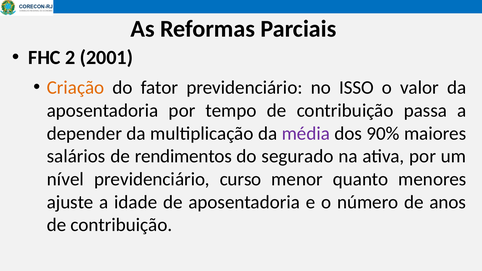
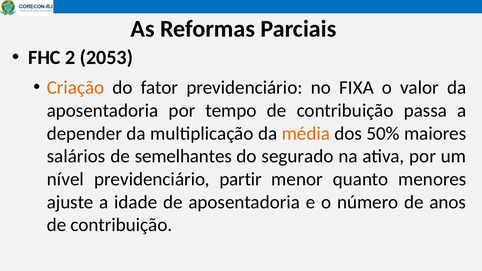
2001: 2001 -> 2053
ISSO: ISSO -> FIXA
média colour: purple -> orange
90%: 90% -> 50%
rendimentos: rendimentos -> semelhantes
curso: curso -> partir
